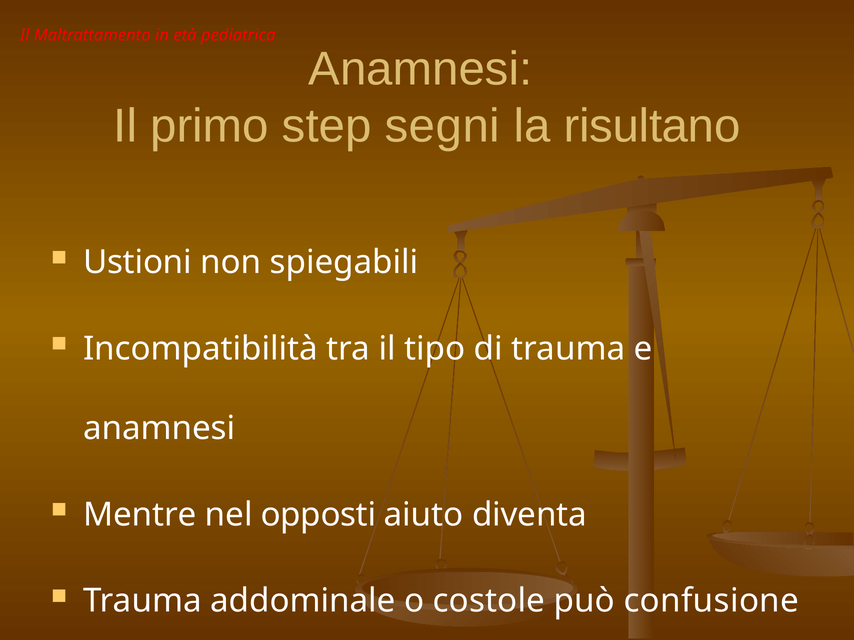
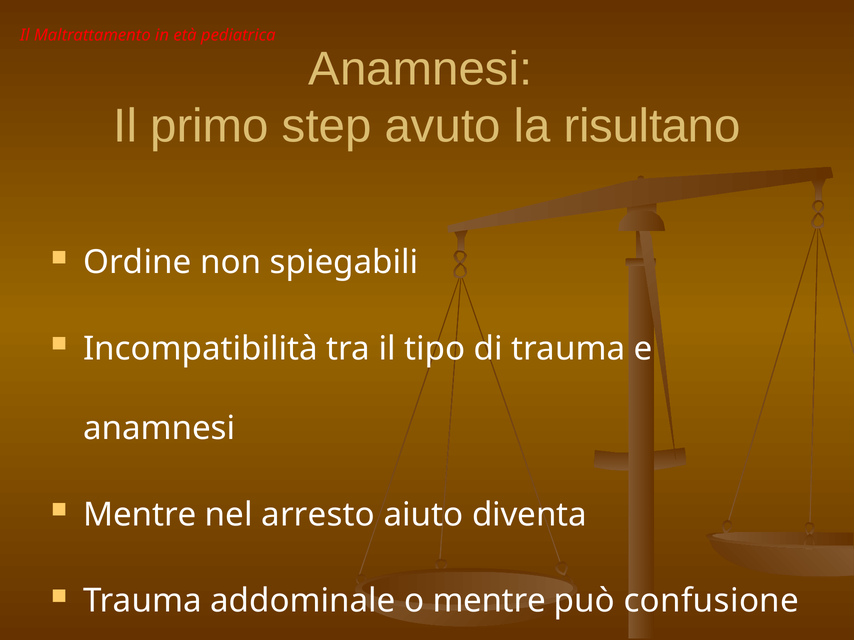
step segni: segni -> avuto
Ustioni: Ustioni -> Ordine
opposti: opposti -> arresto
o costole: costole -> mentre
